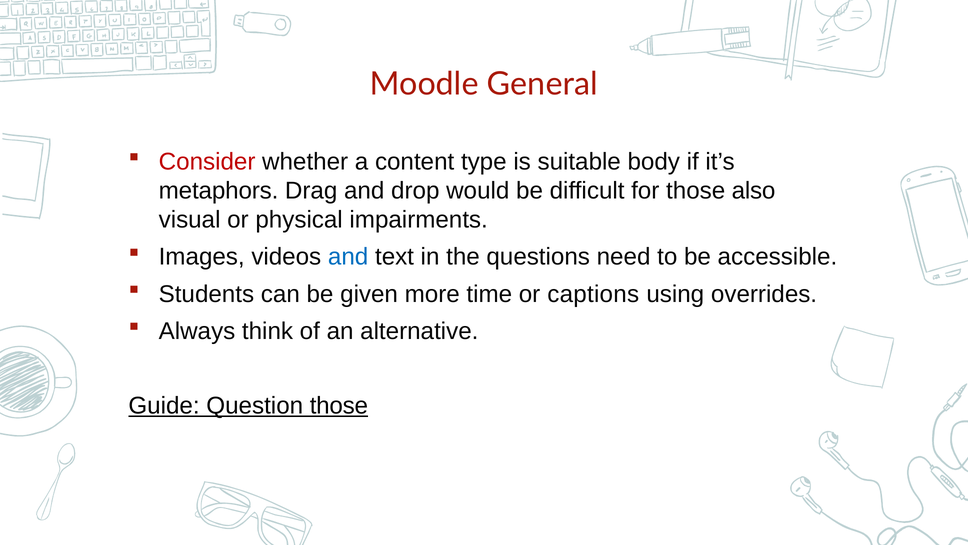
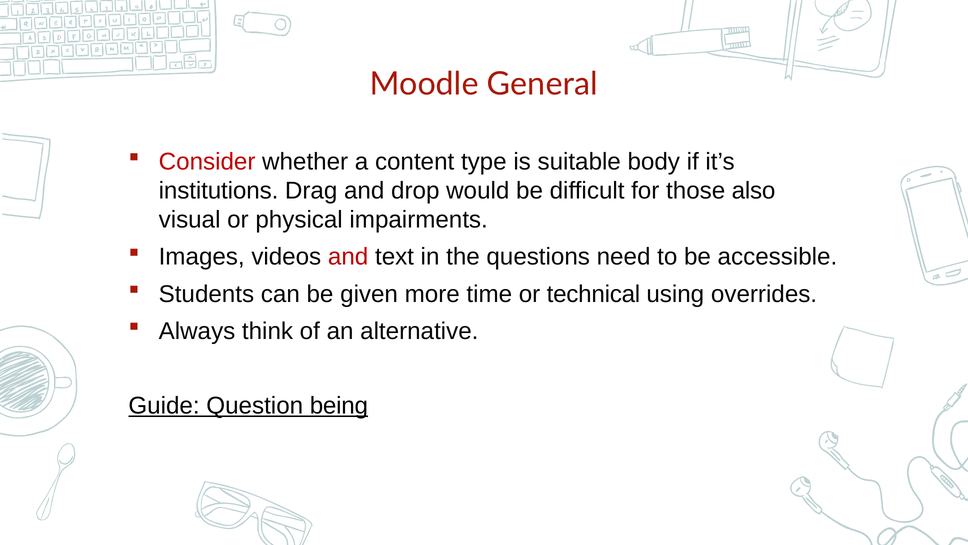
metaphors: metaphors -> institutions
and at (348, 257) colour: blue -> red
captions: captions -> technical
Question those: those -> being
